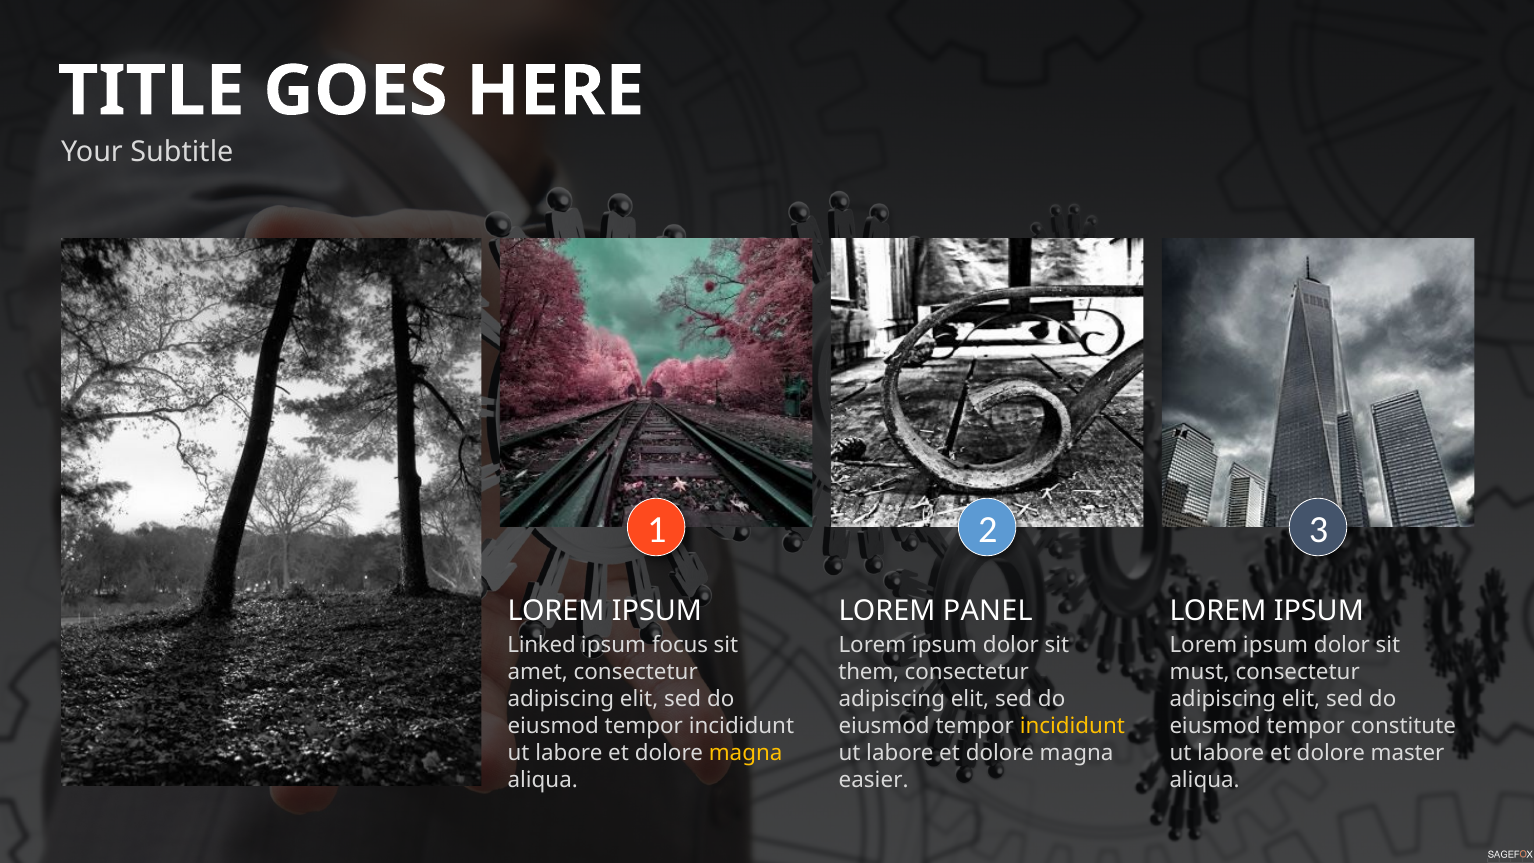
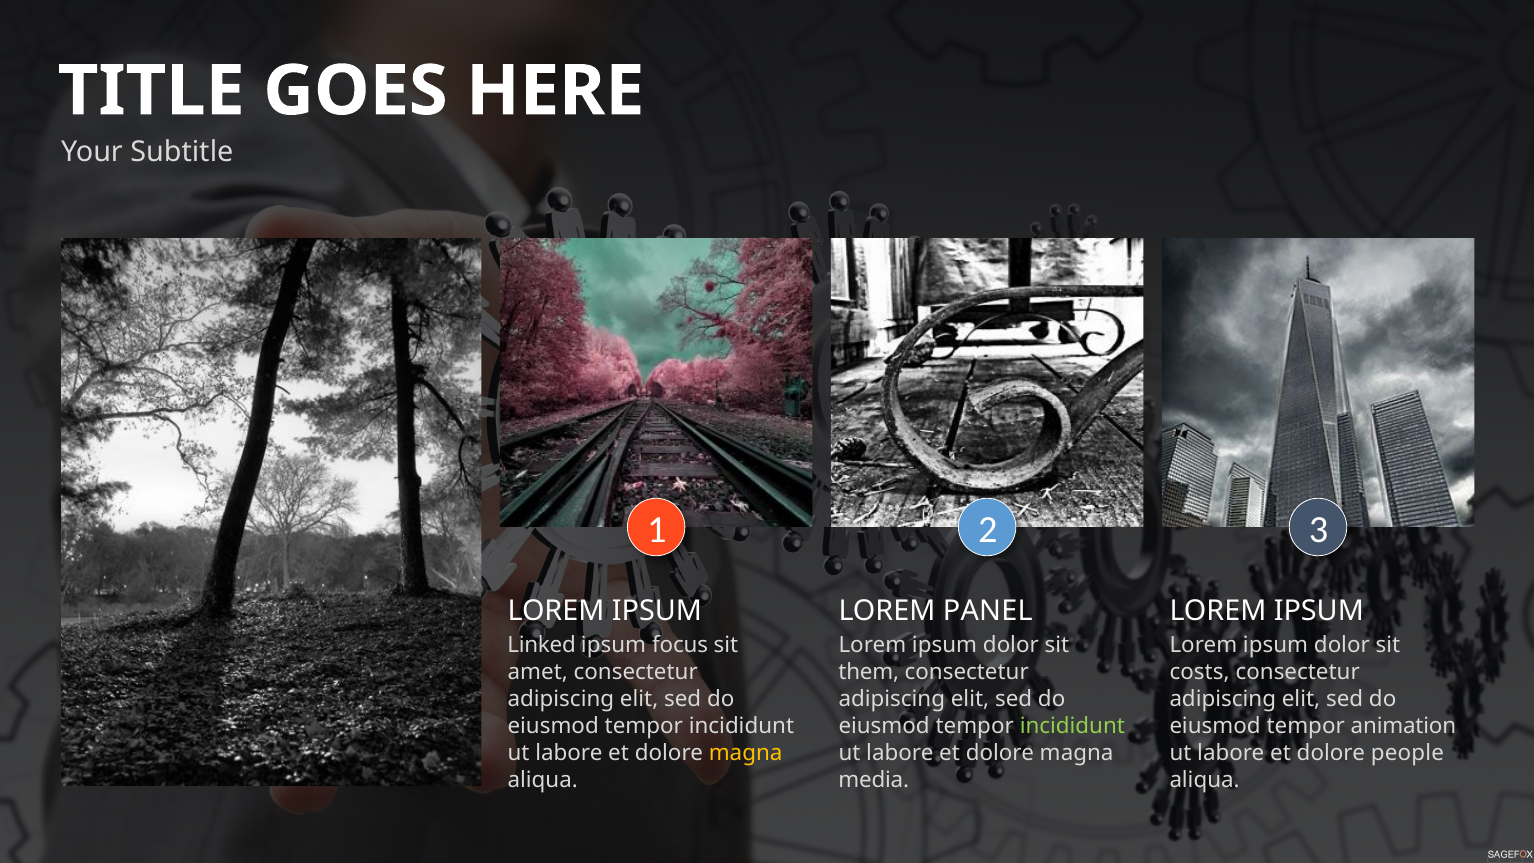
must: must -> costs
incididunt at (1072, 726) colour: yellow -> light green
constitute: constitute -> animation
master: master -> people
easier: easier -> media
